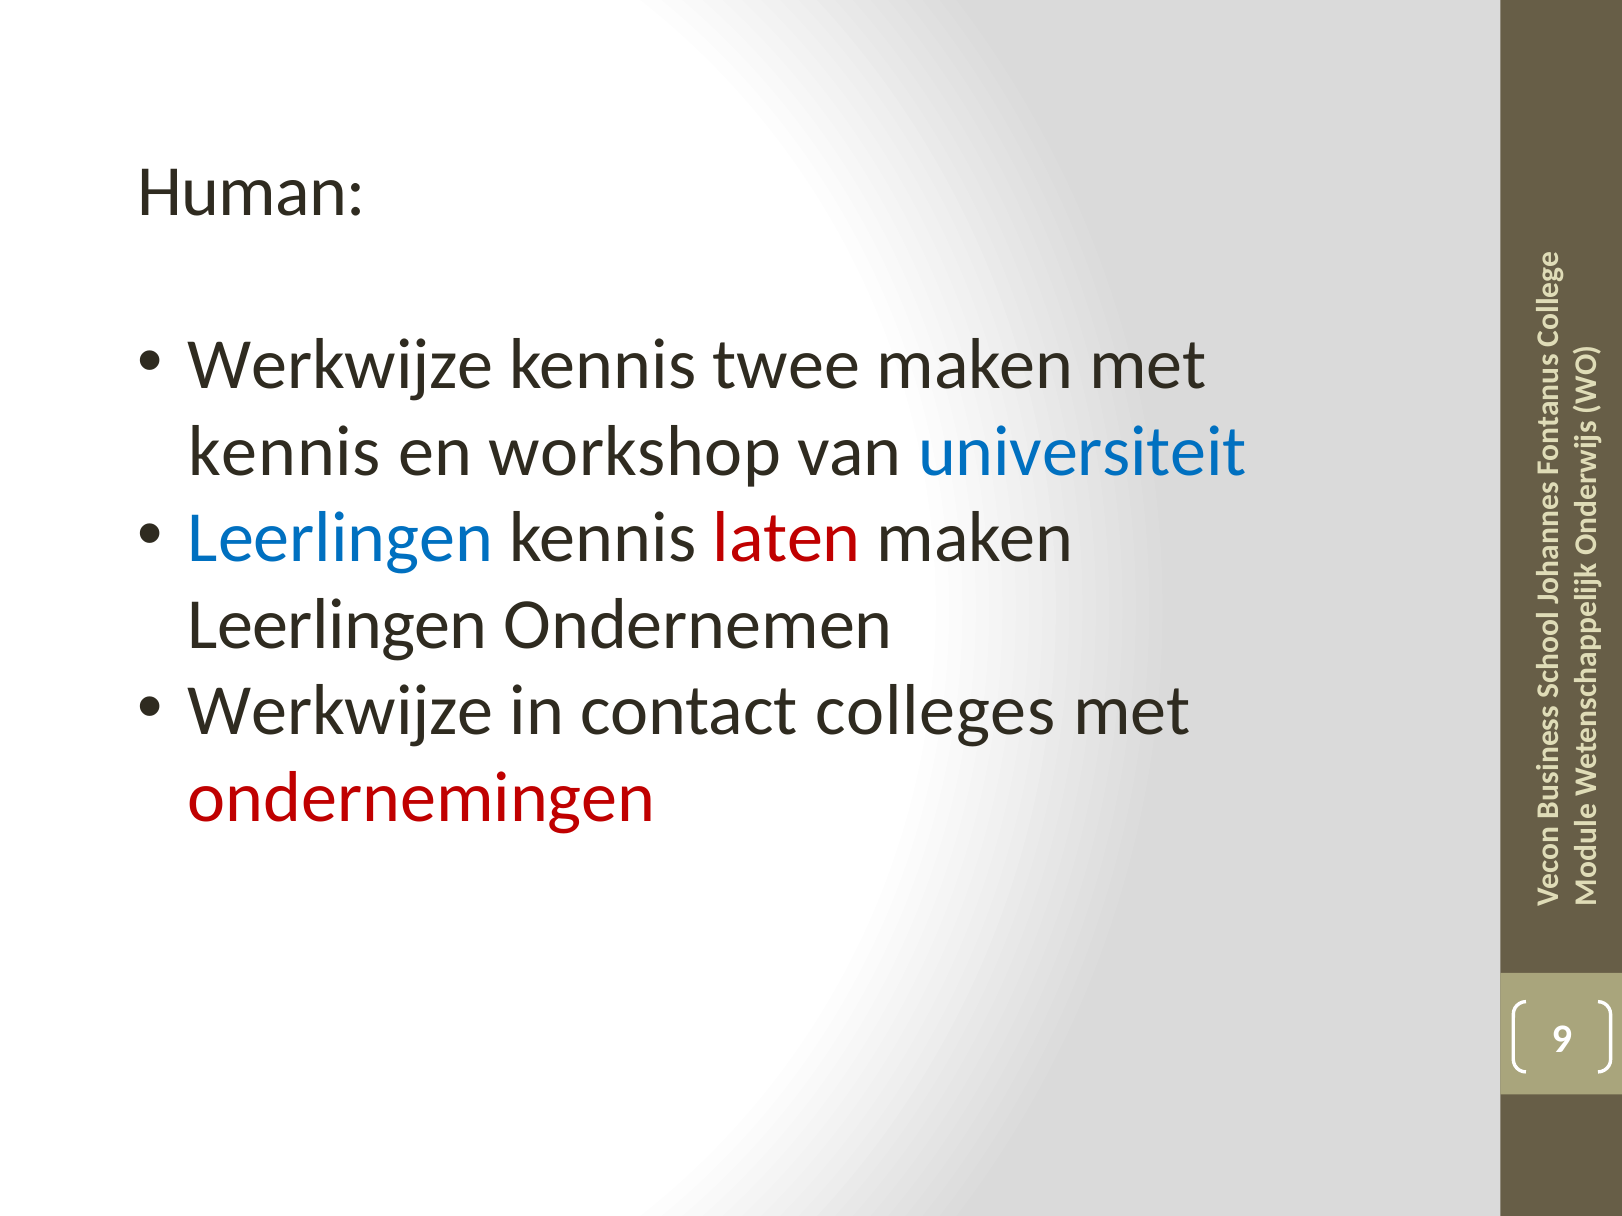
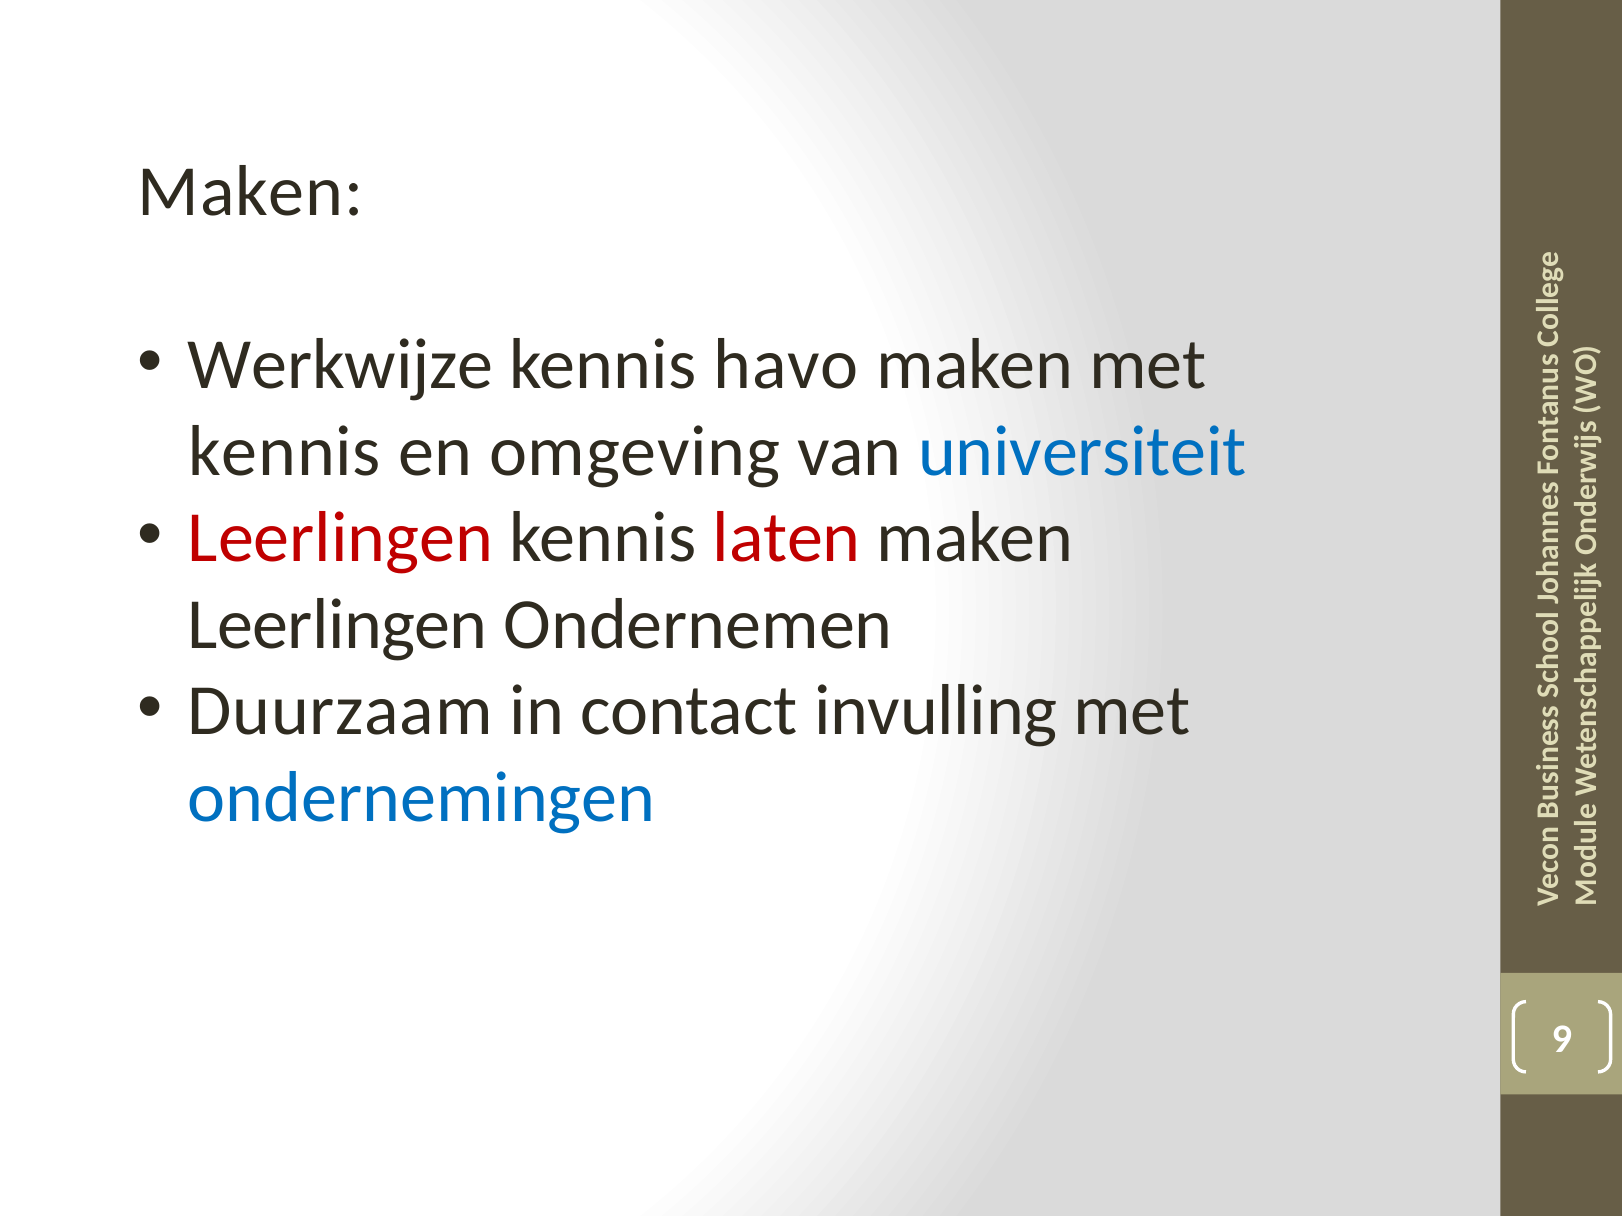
Human at (251, 192): Human -> Maken
twee: twee -> havo
workshop: workshop -> omgeving
Leerlingen at (341, 538) colour: blue -> red
Werkwijze at (341, 711): Werkwijze -> Duurzaam
colleges: colleges -> invulling
ondernemingen colour: red -> blue
